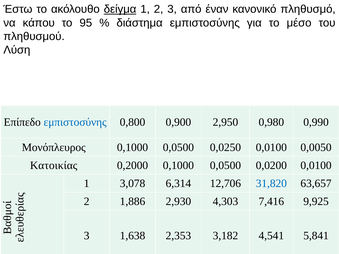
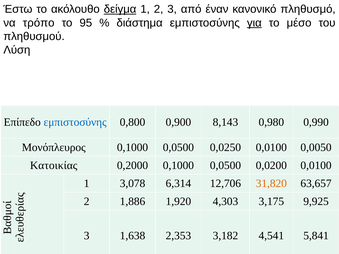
κάπου: κάπου -> τρόπο
για underline: none -> present
2,950: 2,950 -> 8,143
31,820 colour: blue -> orange
2,930: 2,930 -> 1,920
7,416: 7,416 -> 3,175
